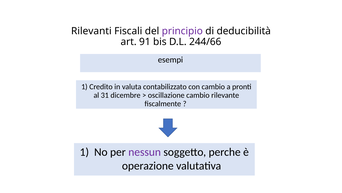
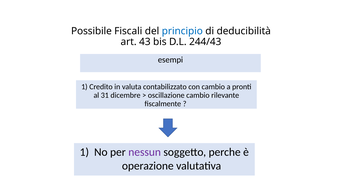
Rilevanti: Rilevanti -> Possibile
principio colour: purple -> blue
91: 91 -> 43
244/66: 244/66 -> 244/43
